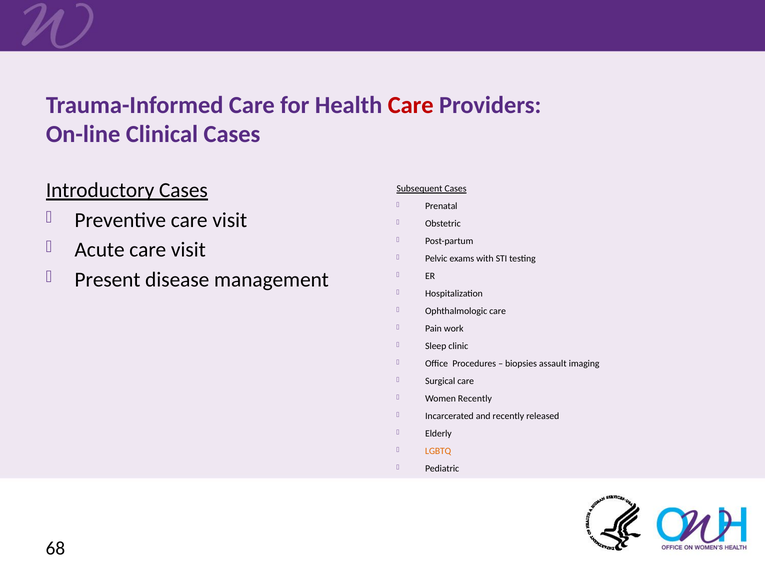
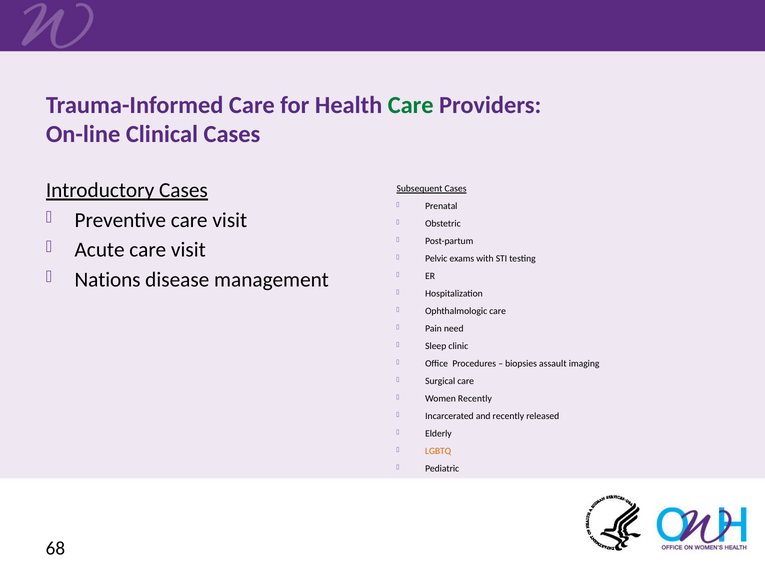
Care at (411, 105) colour: red -> green
Present: Present -> Nations
work: work -> need
